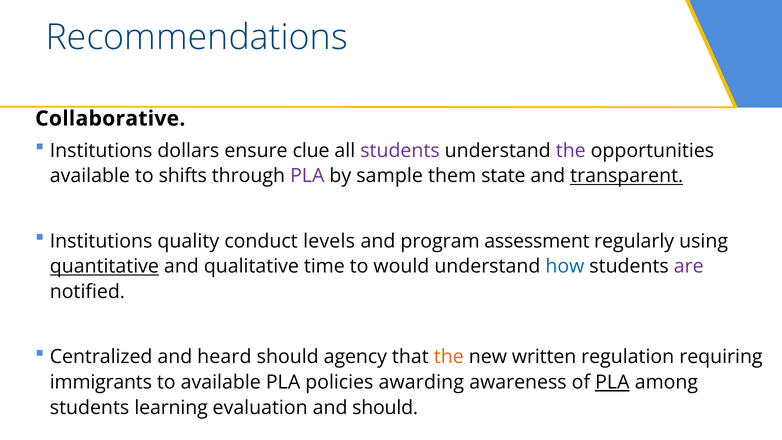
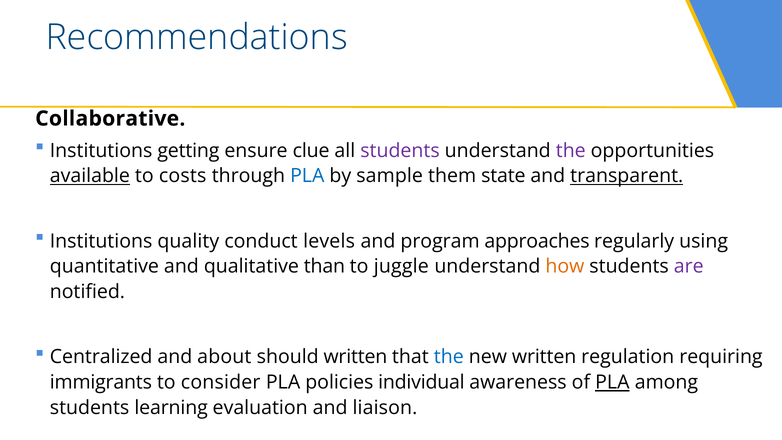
dollars: dollars -> getting
available at (90, 176) underline: none -> present
shifts: shifts -> costs
PLA at (307, 176) colour: purple -> blue
assessment: assessment -> approaches
quantitative underline: present -> none
time: time -> than
would: would -> juggle
how colour: blue -> orange
heard: heard -> about
should agency: agency -> written
the at (449, 357) colour: orange -> blue
to available: available -> consider
awarding: awarding -> individual
and should: should -> liaison
